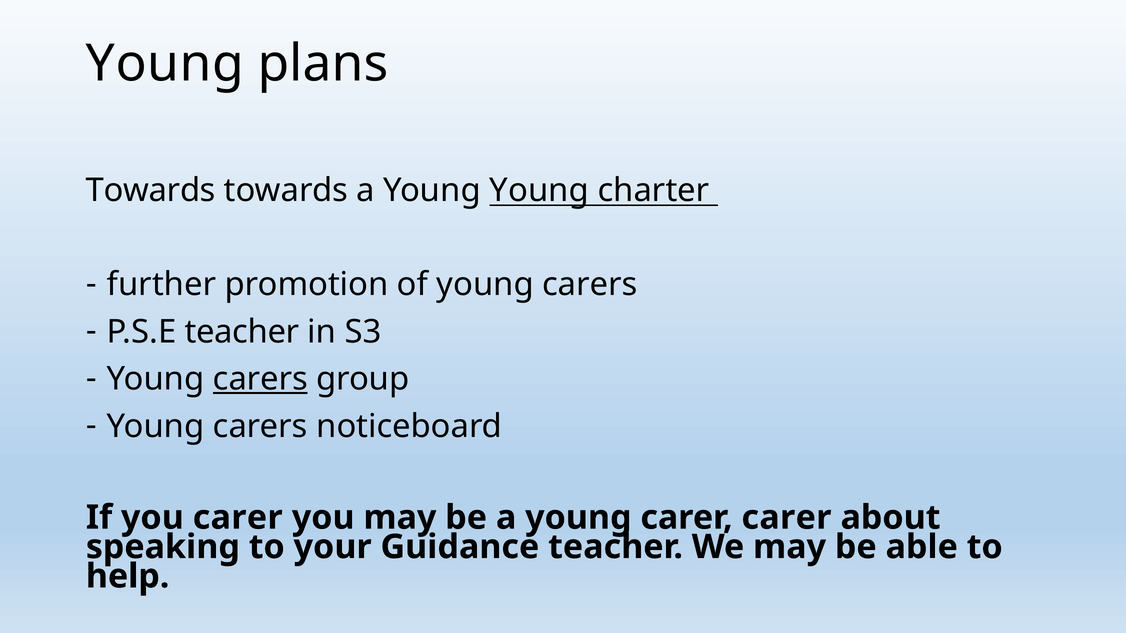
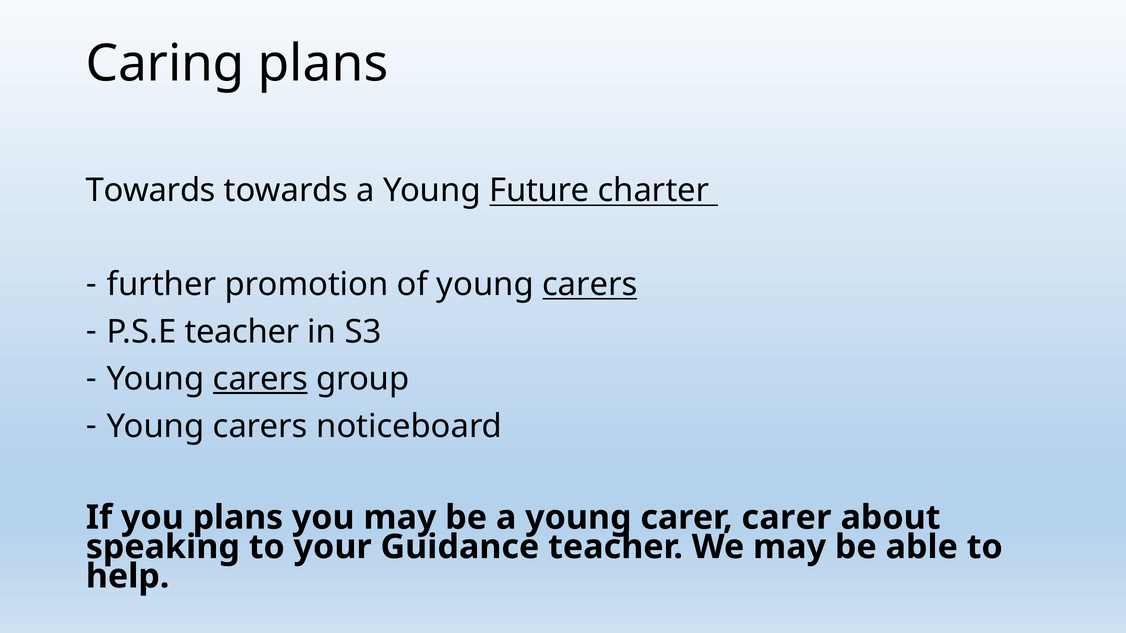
Young at (165, 64): Young -> Caring
Young Young: Young -> Future
carers at (590, 285) underline: none -> present
you carer: carer -> plans
